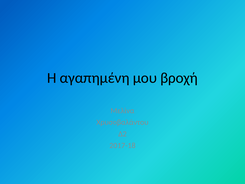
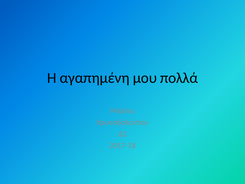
βροχή: βροχή -> πολλά
